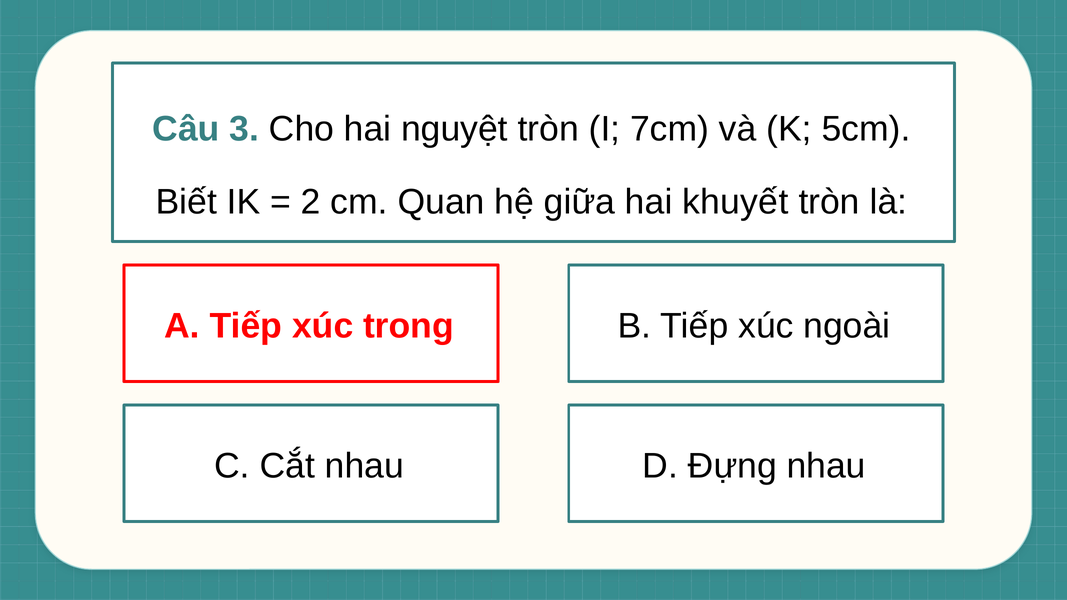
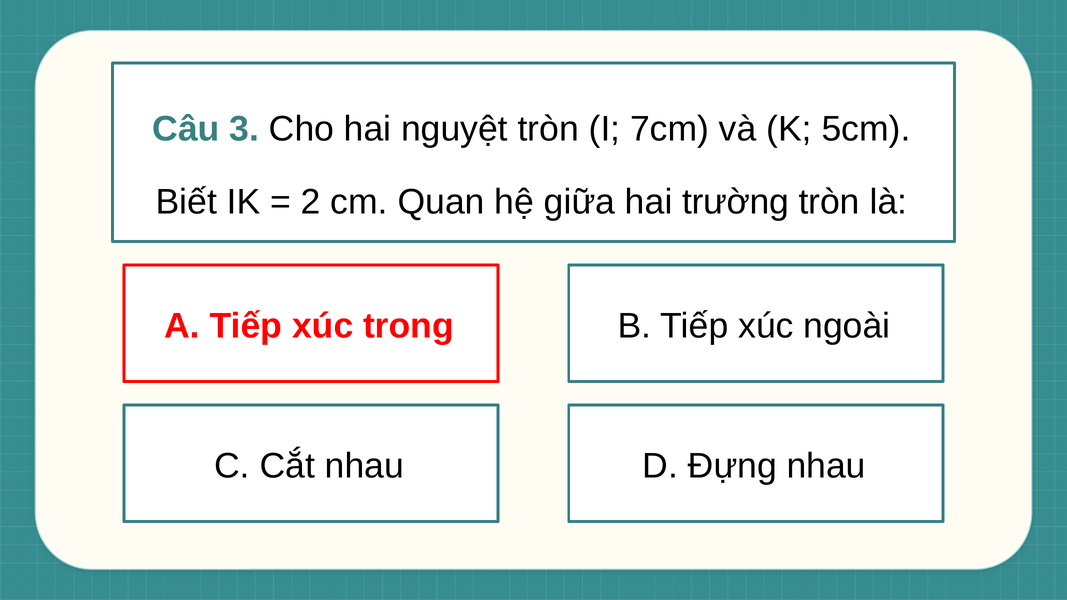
khuyết: khuyết -> trường
